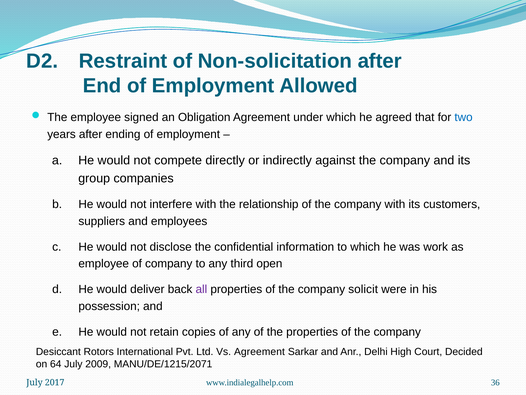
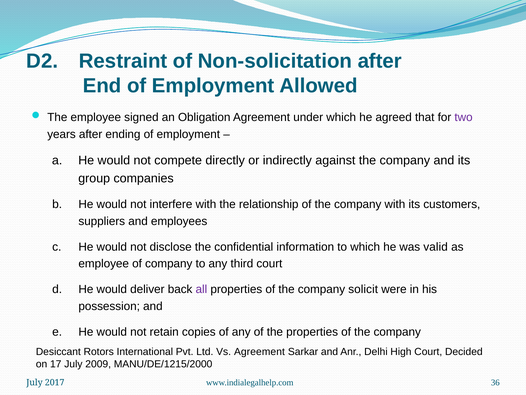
two colour: blue -> purple
work: work -> valid
third open: open -> court
64: 64 -> 17
MANU/DE/1215/2071: MANU/DE/1215/2071 -> MANU/DE/1215/2000
